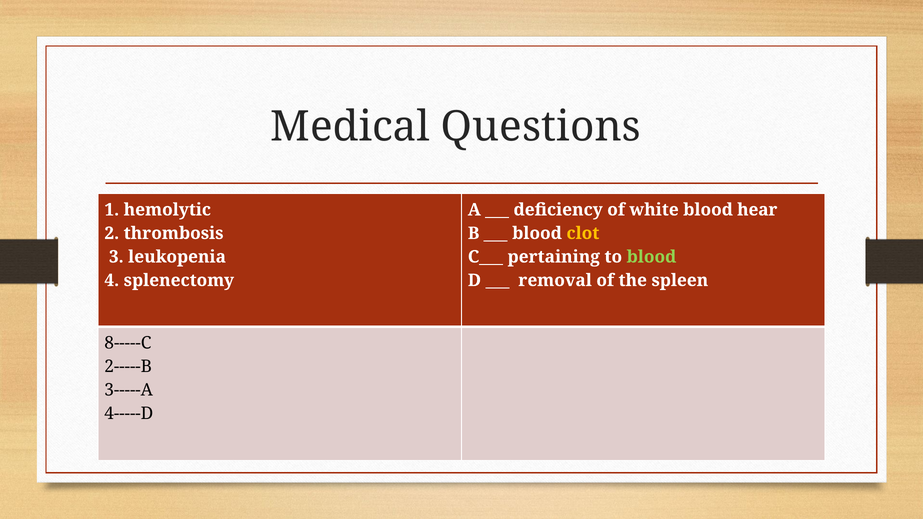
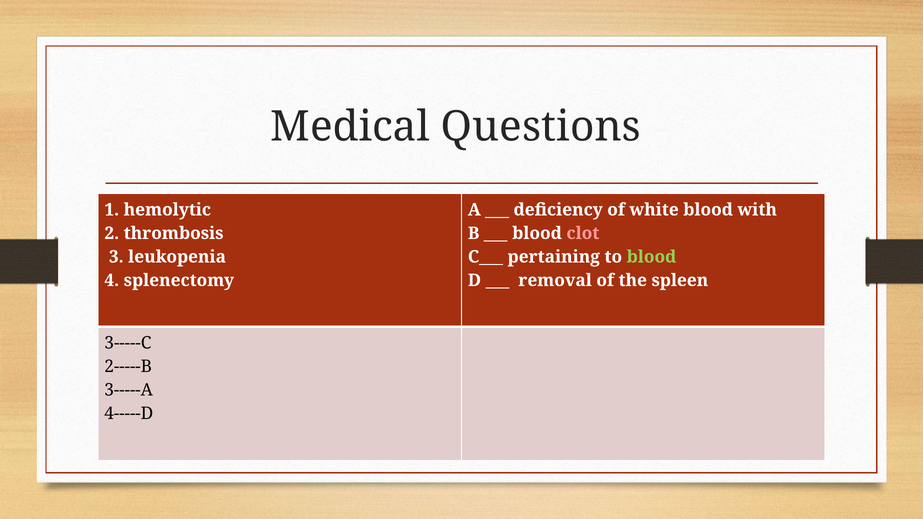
hear: hear -> with
clot colour: yellow -> pink
8-----C: 8-----C -> 3-----C
